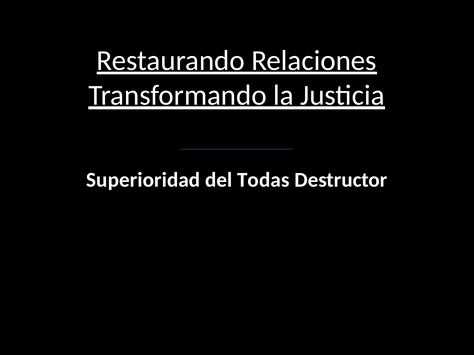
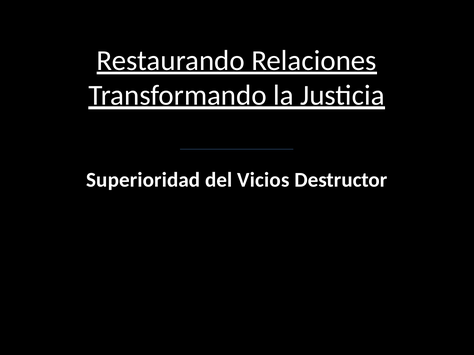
Todas: Todas -> Vicios
